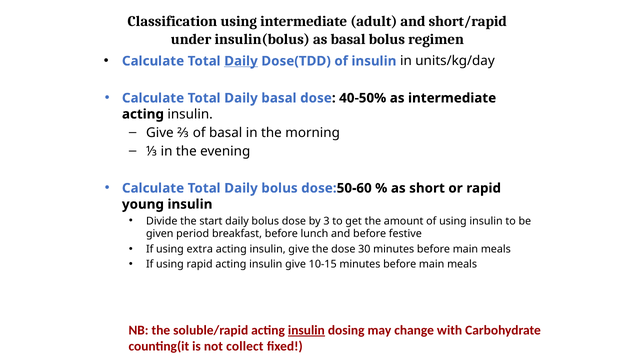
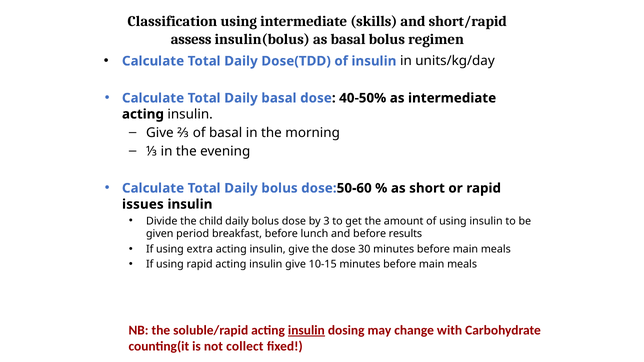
adult: adult -> skills
under: under -> assess
Daily at (241, 61) underline: present -> none
young: young -> issues
start: start -> child
festive: festive -> results
